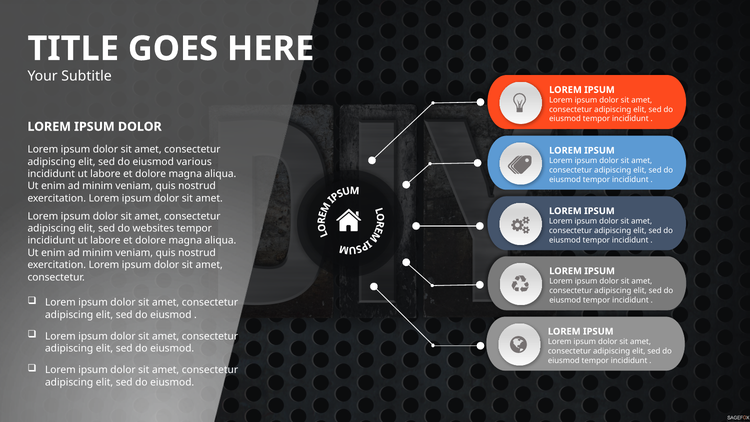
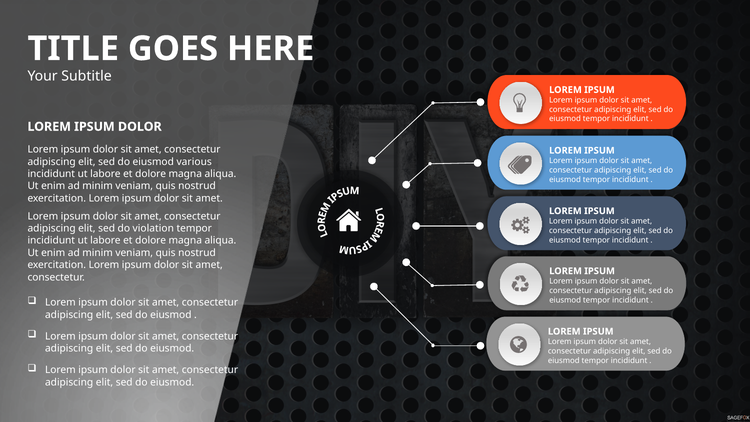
websites: websites -> violation
